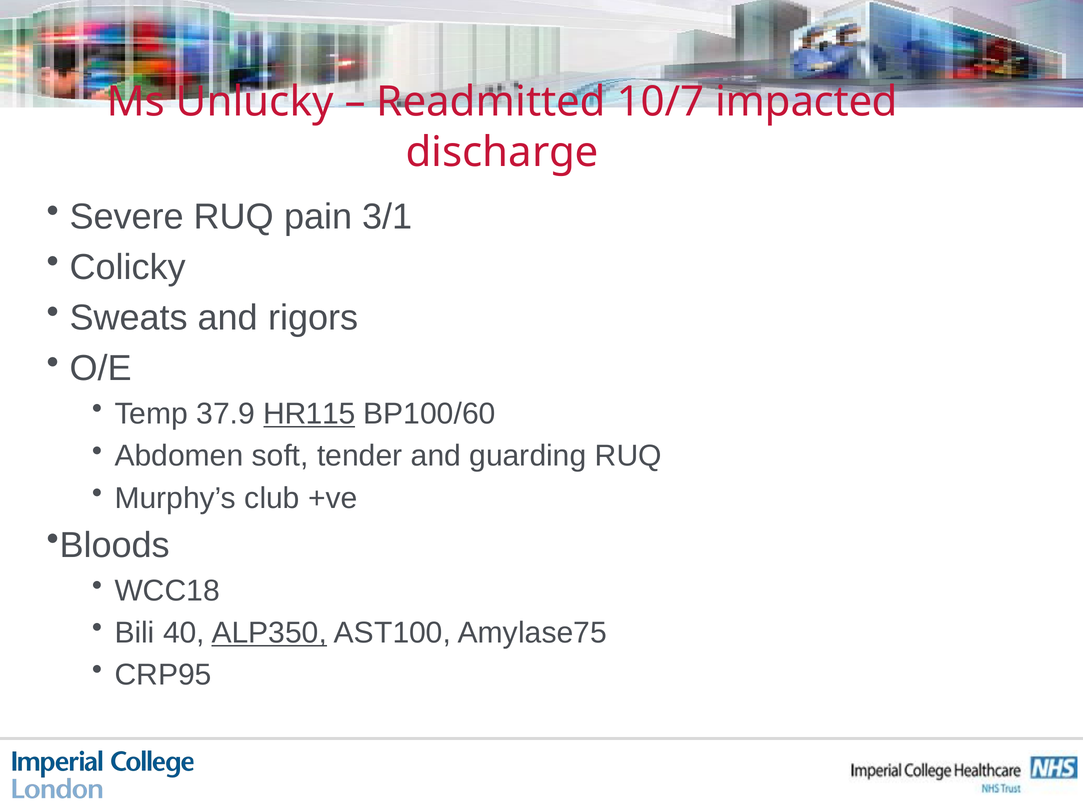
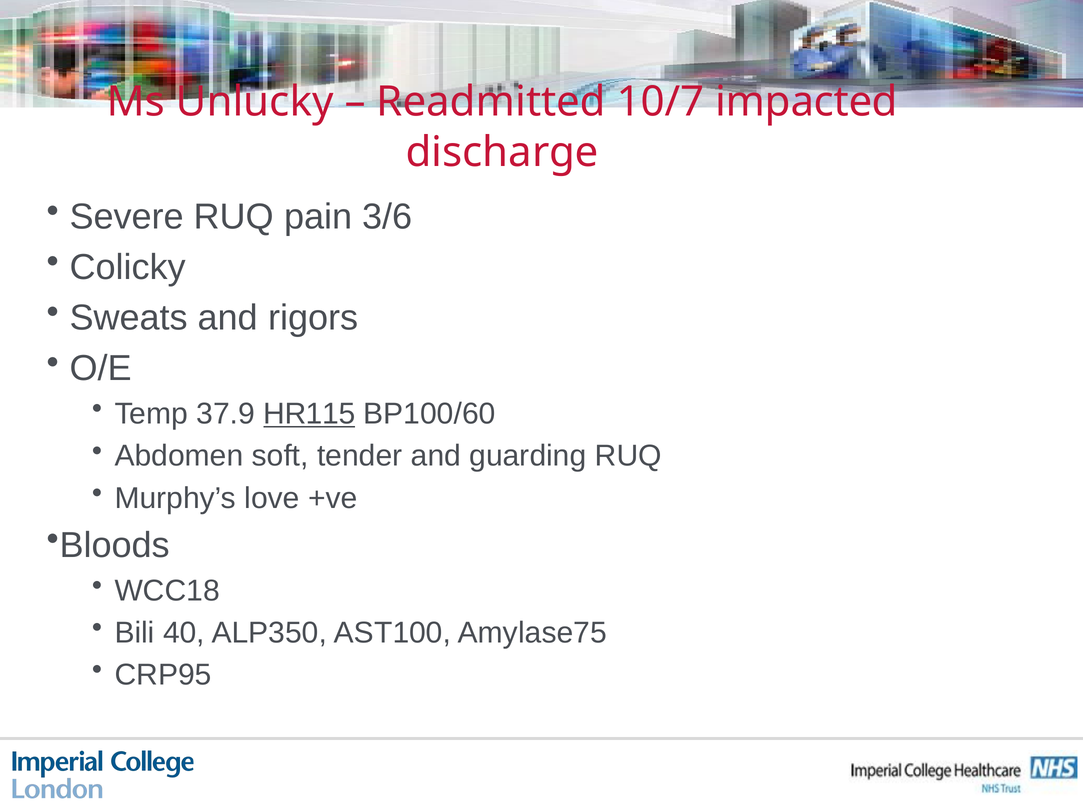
3/1: 3/1 -> 3/6
club: club -> love
ALP350 underline: present -> none
